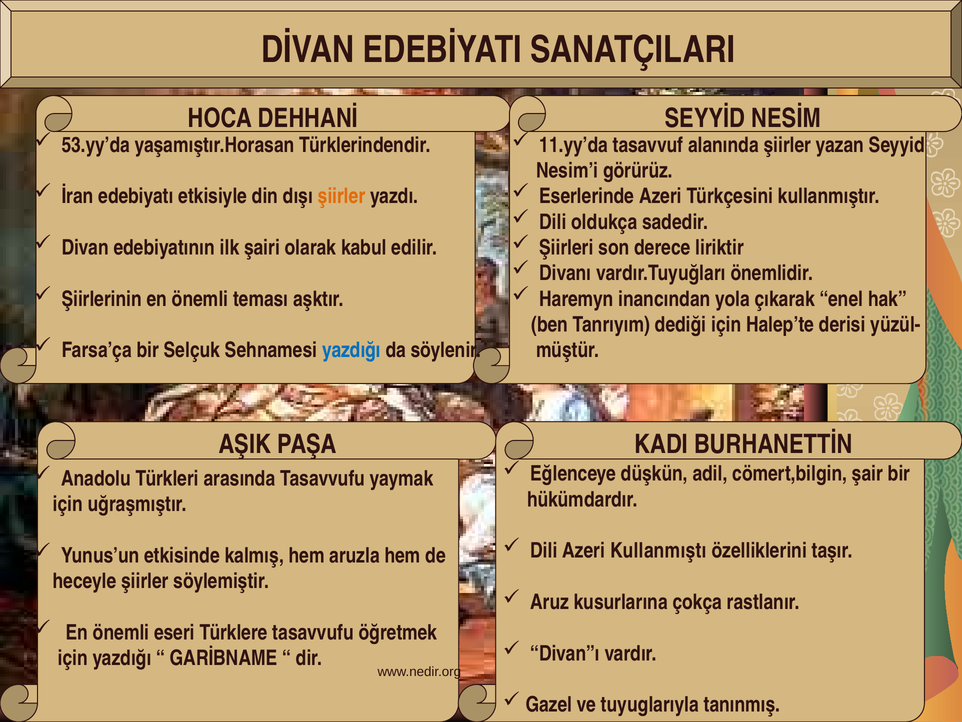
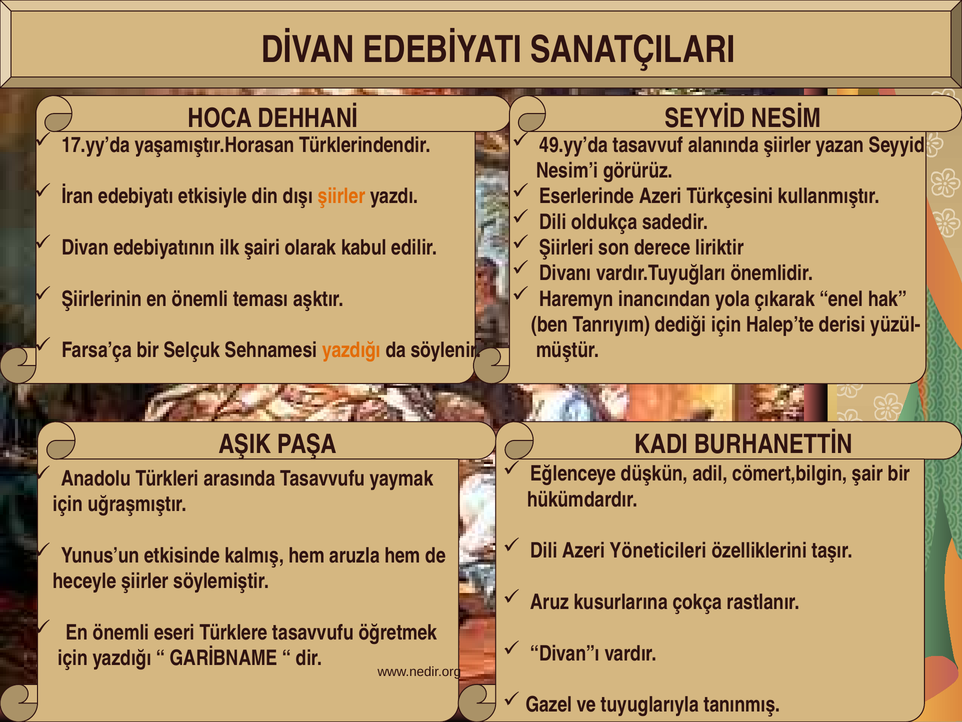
53.yy’da: 53.yy’da -> 17.yy’da
11.yy’da: 11.yy’da -> 49.yy’da
yazdığı at (351, 350) colour: blue -> orange
Kullanmıştı: Kullanmıştı -> Yöneticileri
